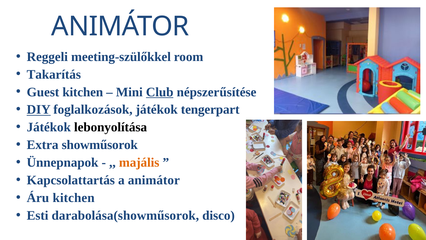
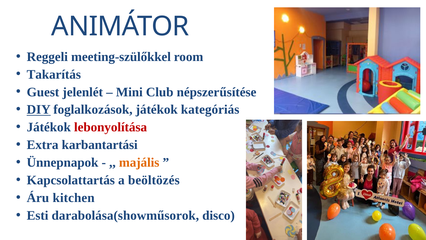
Guest kitchen: kitchen -> jelenlét
Club underline: present -> none
tengerpart: tengerpart -> kategóriás
lebonyolítása colour: black -> red
showműsorok: showműsorok -> karbantartási
a animátor: animátor -> beöltözés
